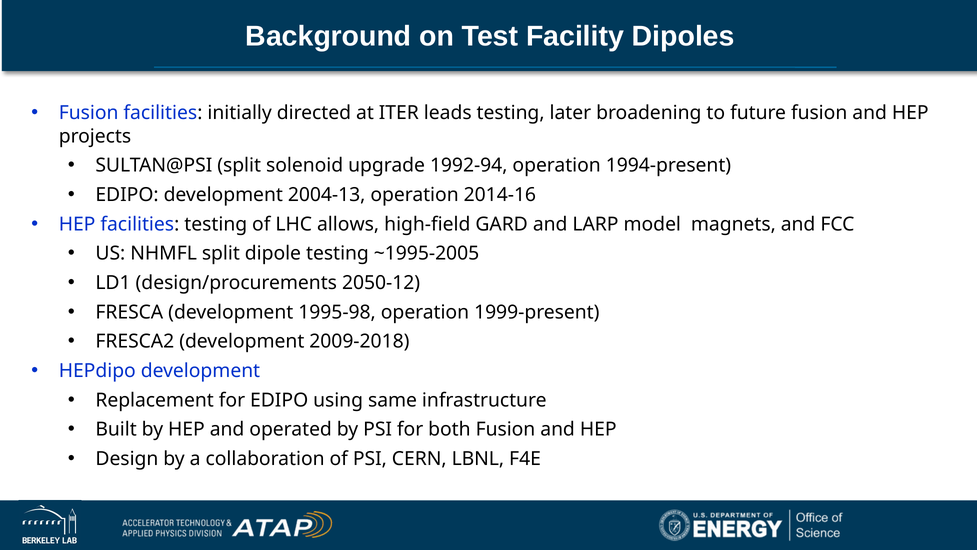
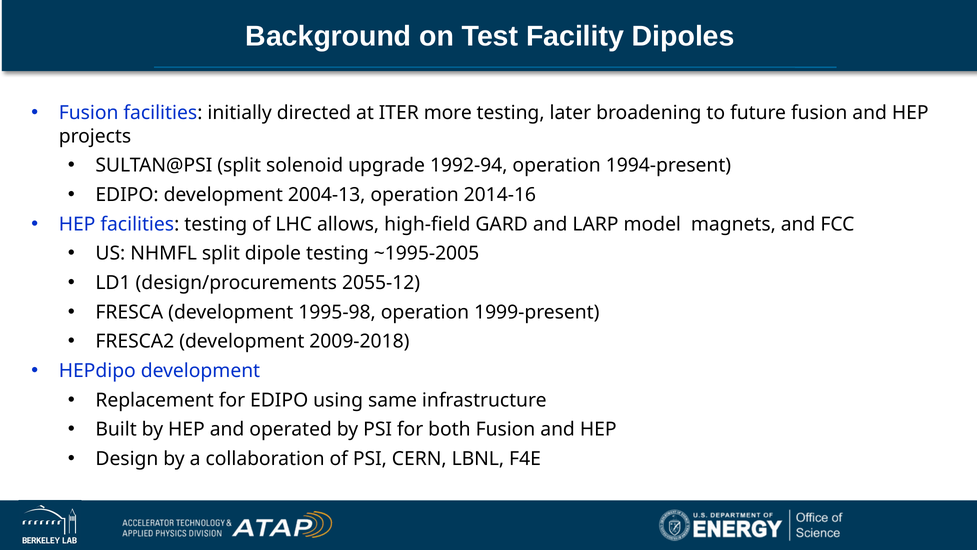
leads: leads -> more
2050-12: 2050-12 -> 2055-12
